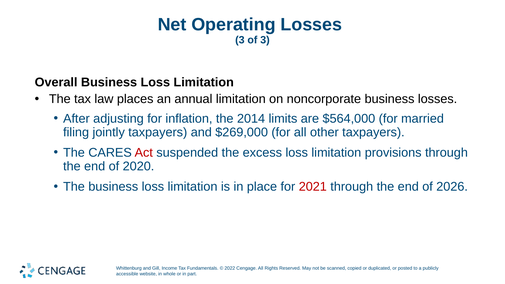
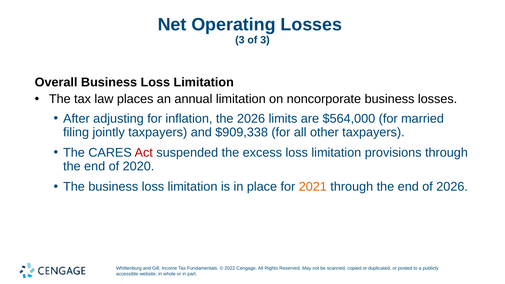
the 2014: 2014 -> 2026
$269,000: $269,000 -> $909,338
2021 colour: red -> orange
